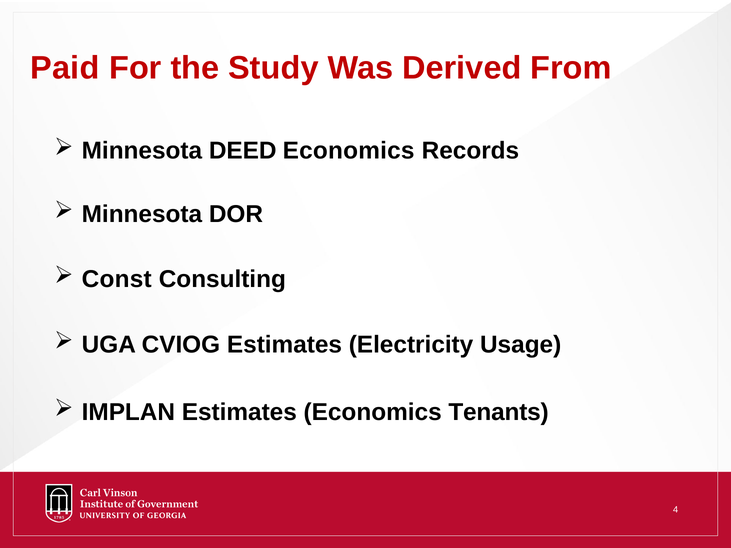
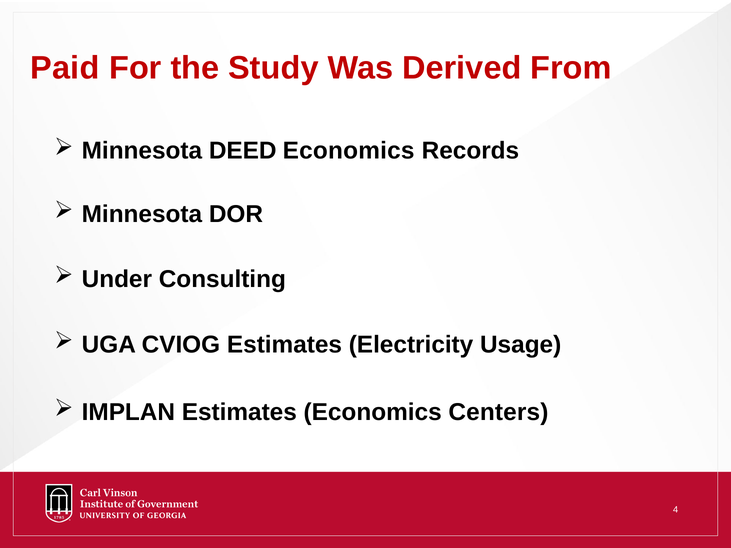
Const: Const -> Under
Tenants: Tenants -> Centers
